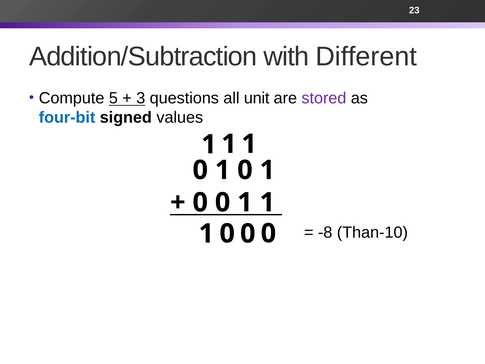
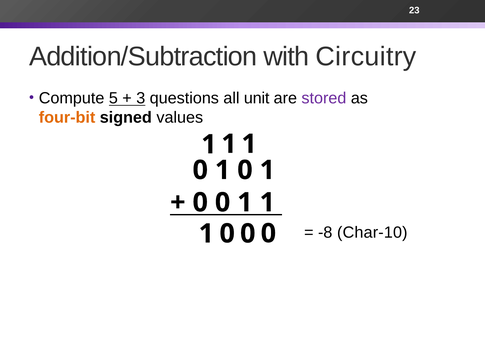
Different: Different -> Circuitry
four-bit colour: blue -> orange
Than-10: Than-10 -> Char-10
